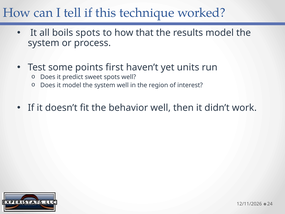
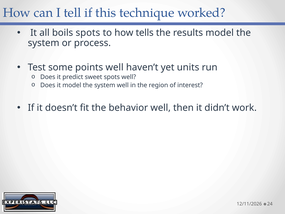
that: that -> tells
points first: first -> well
